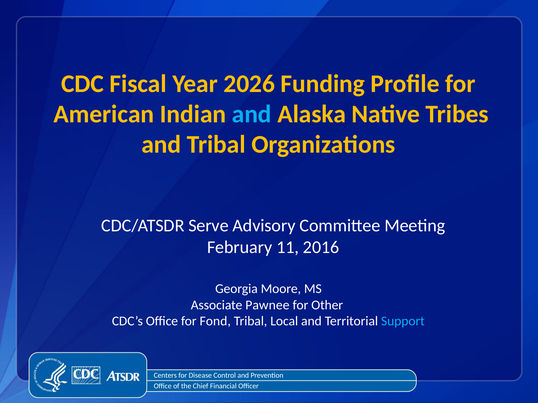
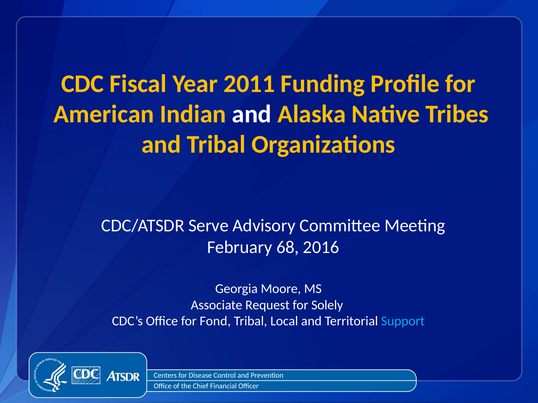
2026: 2026 -> 2011
and at (252, 114) colour: light blue -> white
11: 11 -> 68
Pawnee: Pawnee -> Request
Other: Other -> Solely
